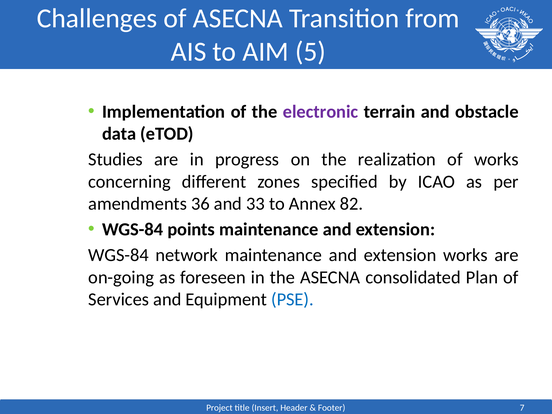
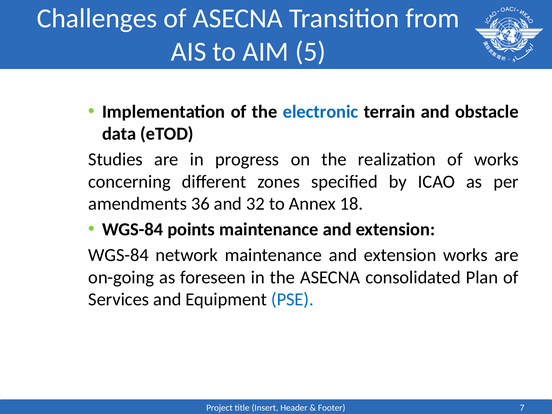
electronic colour: purple -> blue
33: 33 -> 32
82: 82 -> 18
